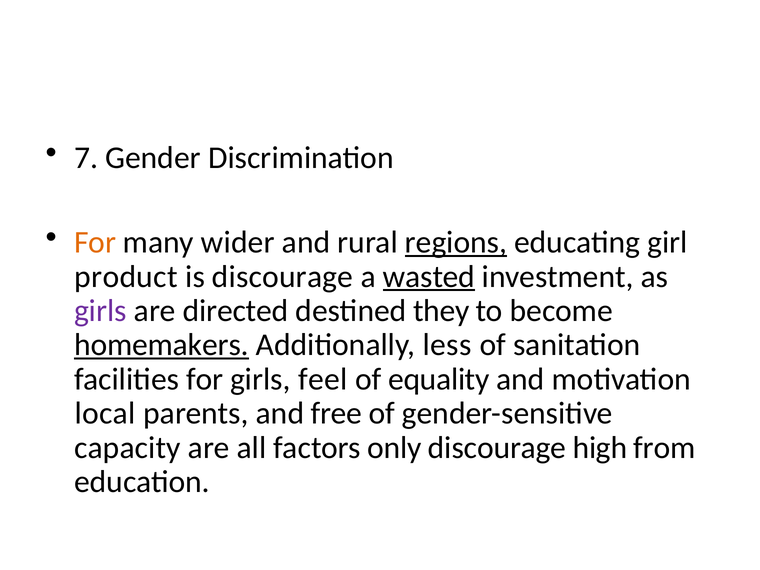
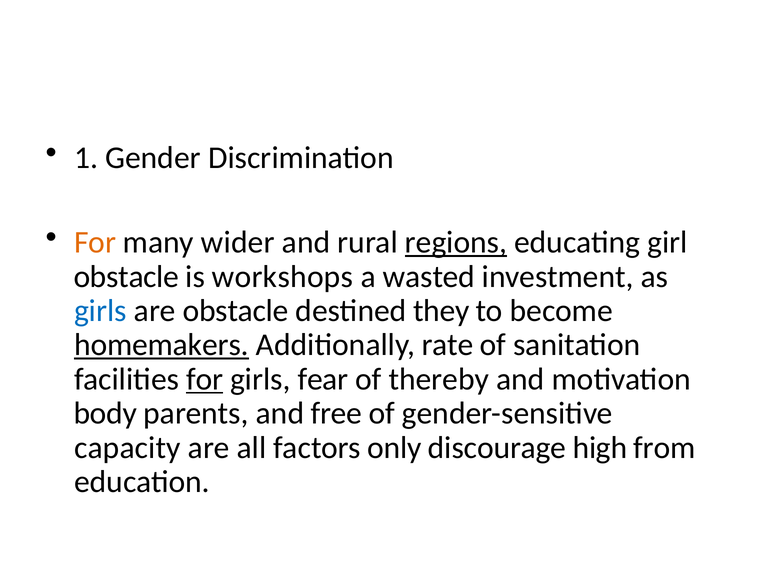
7: 7 -> 1
product at (126, 277): product -> obstacle
is discourage: discourage -> workshops
wasted underline: present -> none
girls at (100, 311) colour: purple -> blue
are directed: directed -> obstacle
less: less -> rate
for at (205, 379) underline: none -> present
feel: feel -> fear
equality: equality -> thereby
local: local -> body
